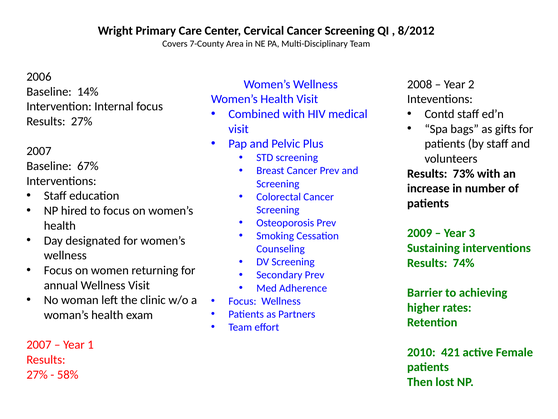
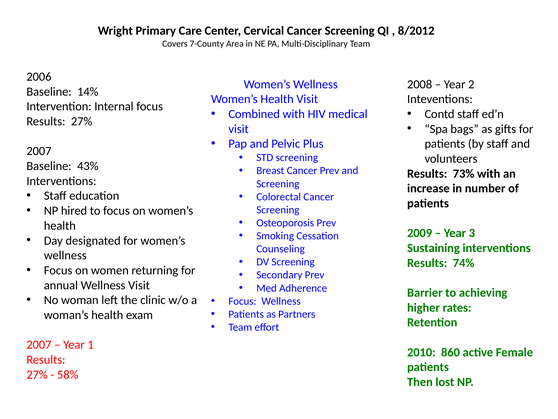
67%: 67% -> 43%
421: 421 -> 860
